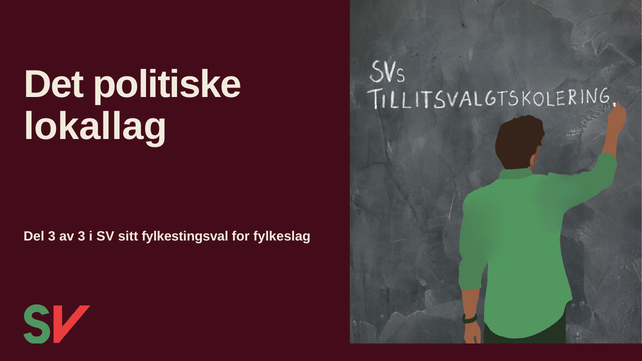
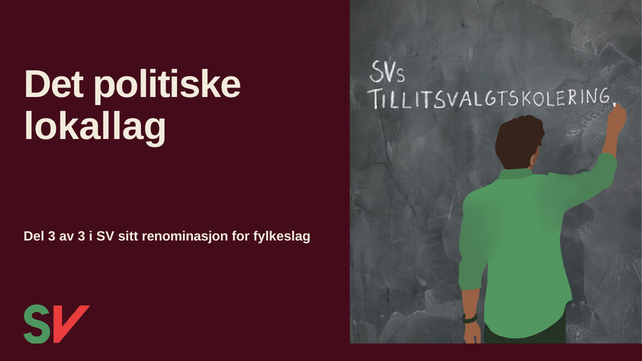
fylkestingsval: fylkestingsval -> renominasjon
